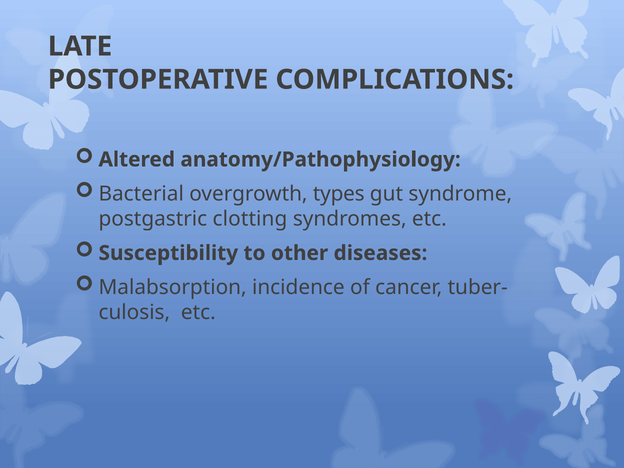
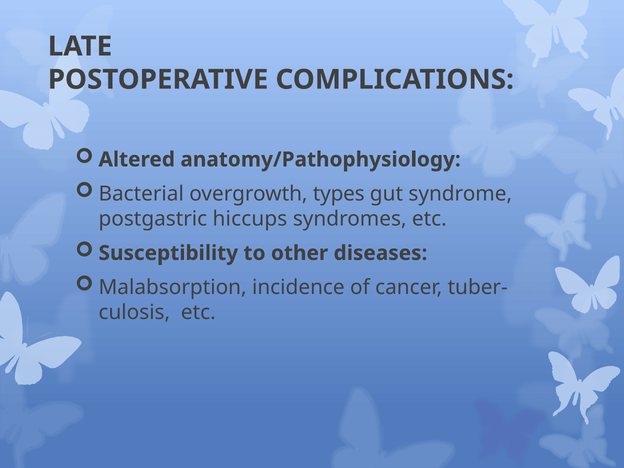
clotting: clotting -> hiccups
